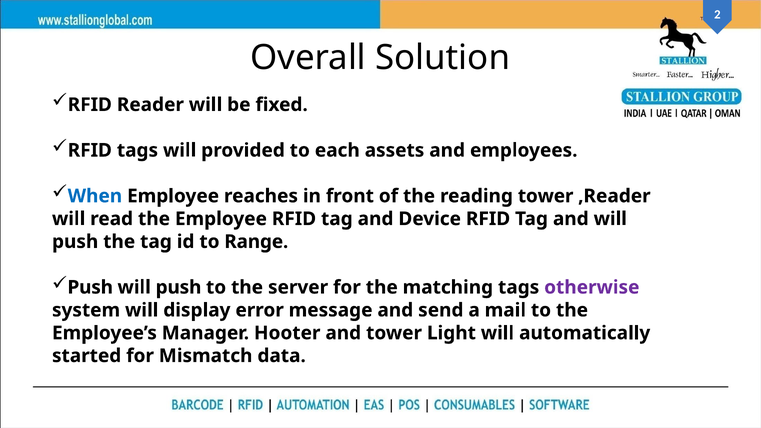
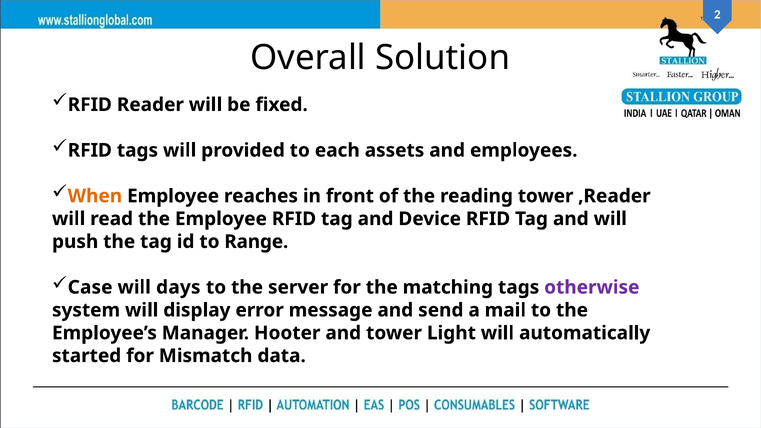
When colour: blue -> orange
Push at (90, 287): Push -> Case
push at (179, 287): push -> days
